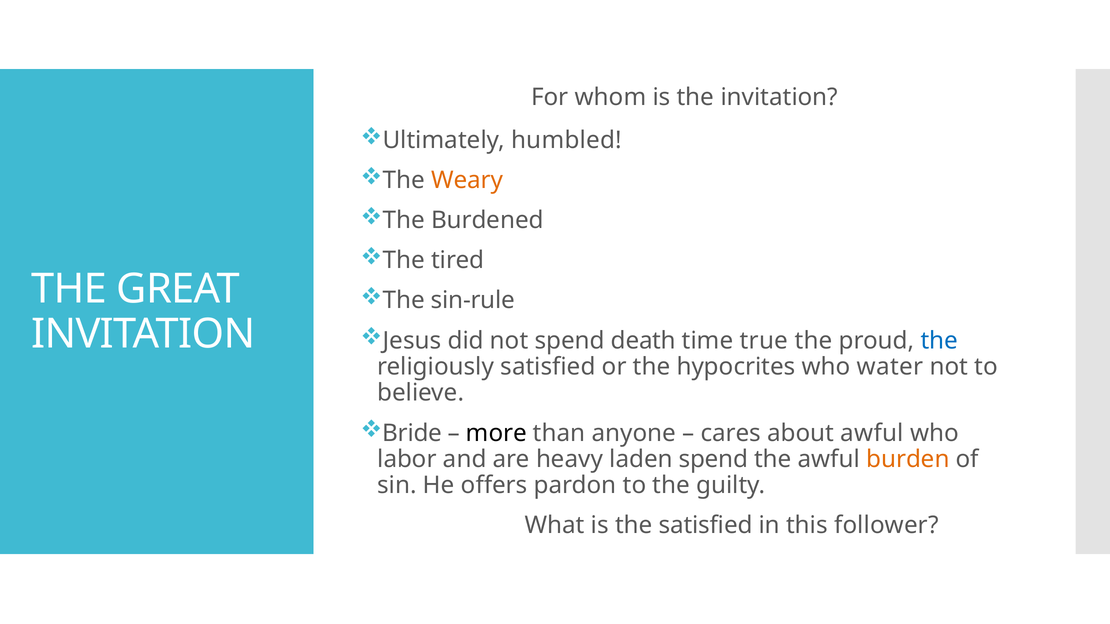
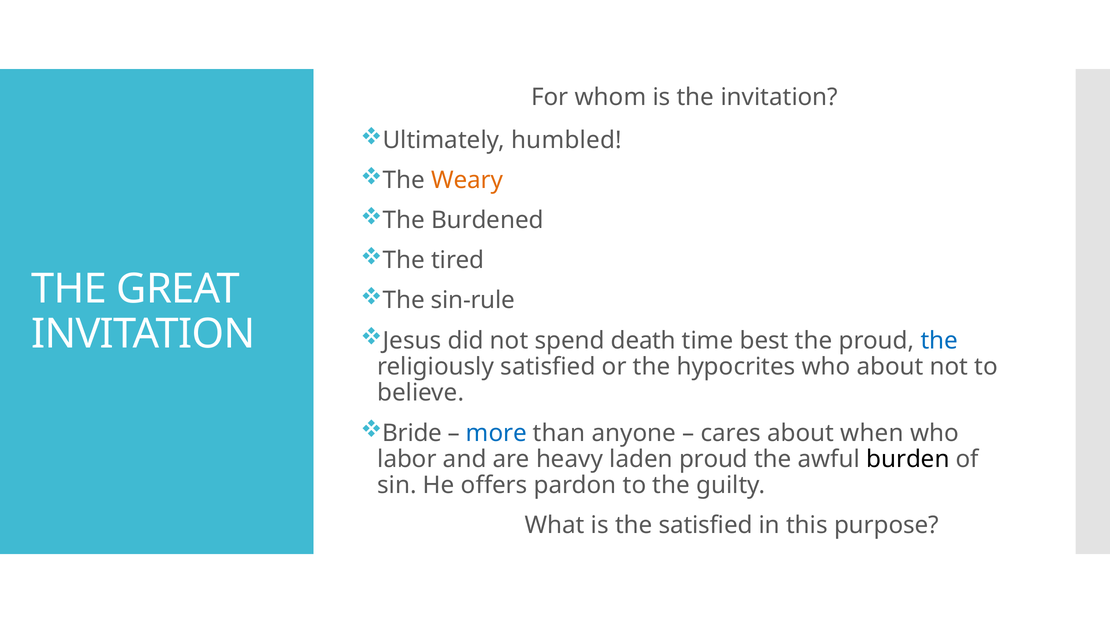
true: true -> best
who water: water -> about
more colour: black -> blue
about awful: awful -> when
laden spend: spend -> proud
burden colour: orange -> black
follower: follower -> purpose
